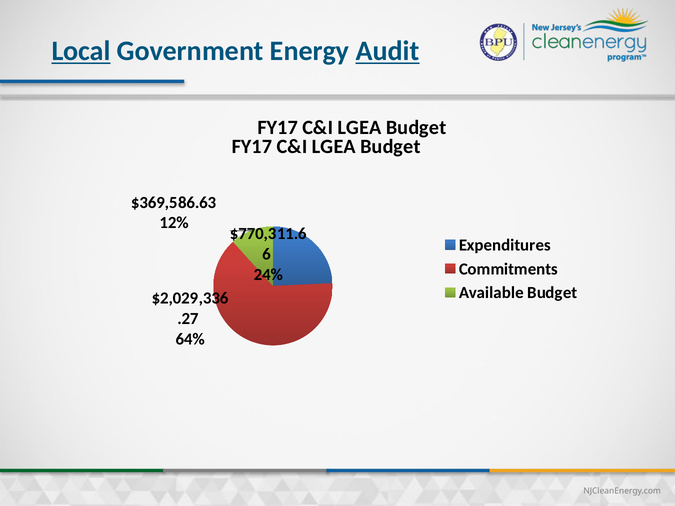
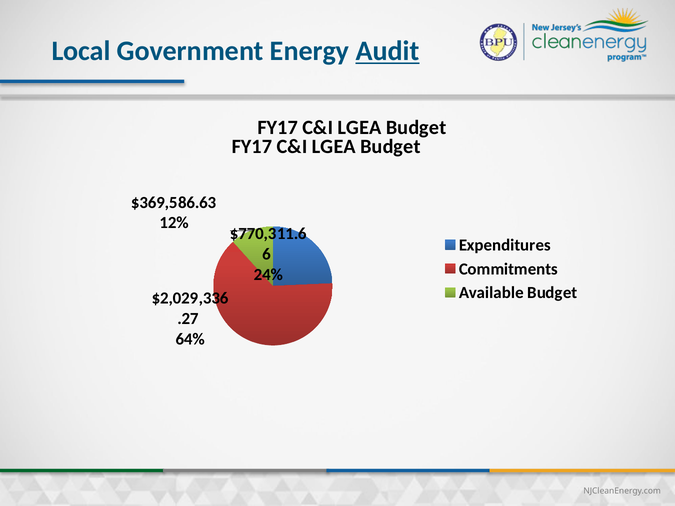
Local underline: present -> none
